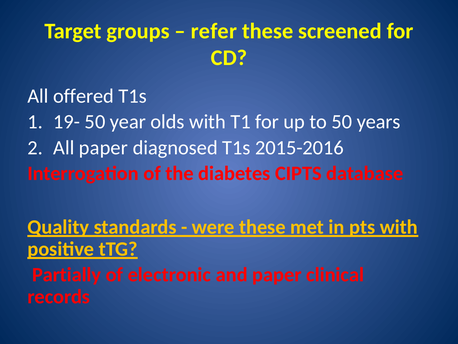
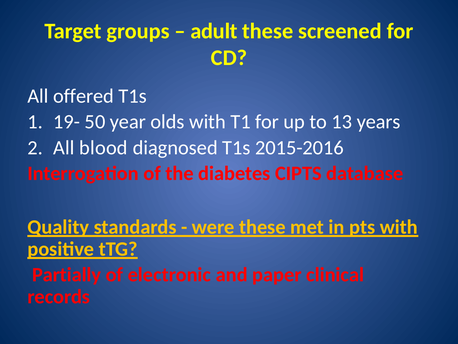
refer: refer -> adult
to 50: 50 -> 13
All paper: paper -> blood
